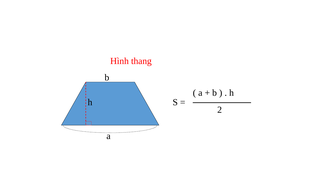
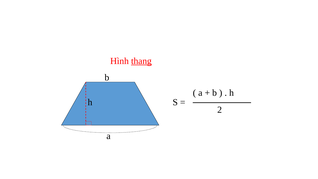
thang underline: none -> present
